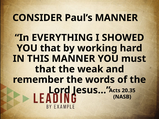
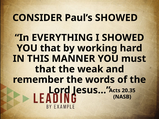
Paul’s MANNER: MANNER -> SHOWED
